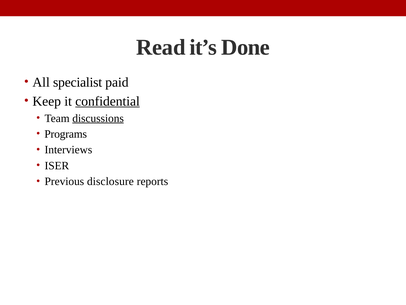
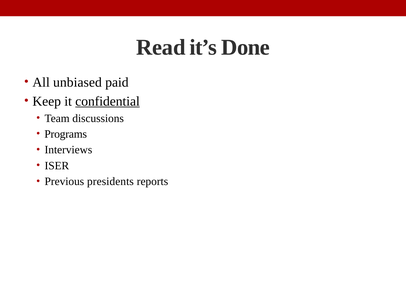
specialist: specialist -> unbiased
discussions underline: present -> none
disclosure: disclosure -> presidents
